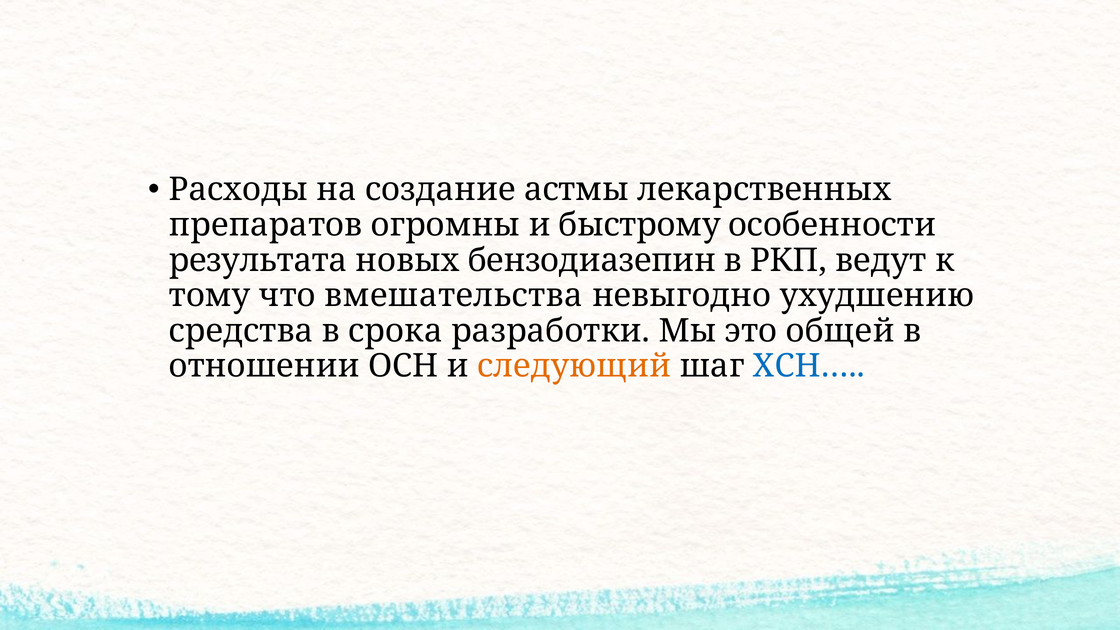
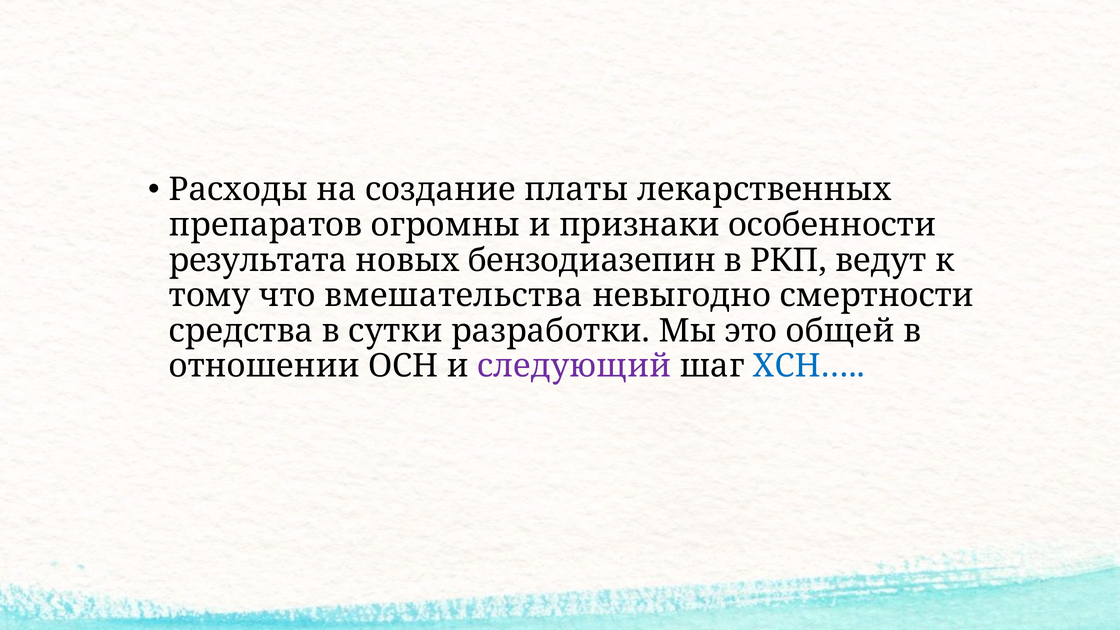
астмы: астмы -> платы
быстрому: быстрому -> признаки
ухудшению: ухудшению -> смертности
срока: срока -> сутки
следующий colour: orange -> purple
